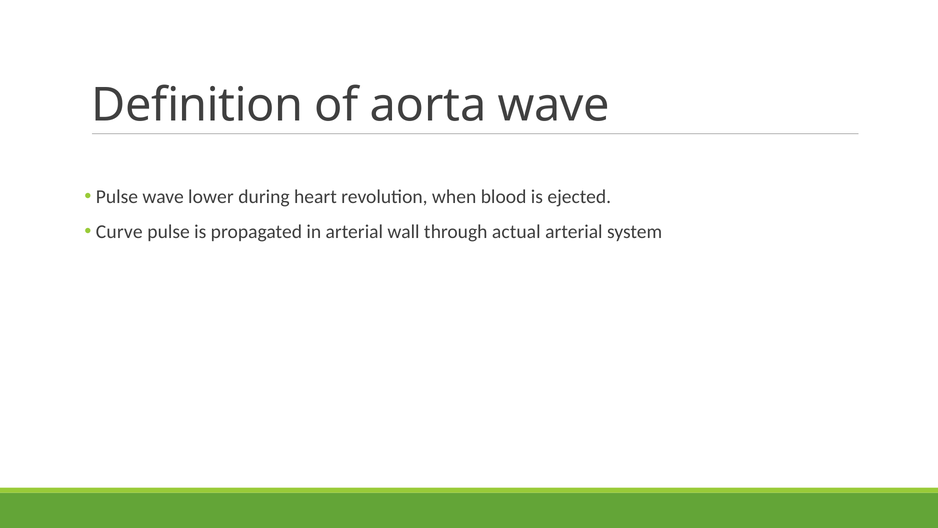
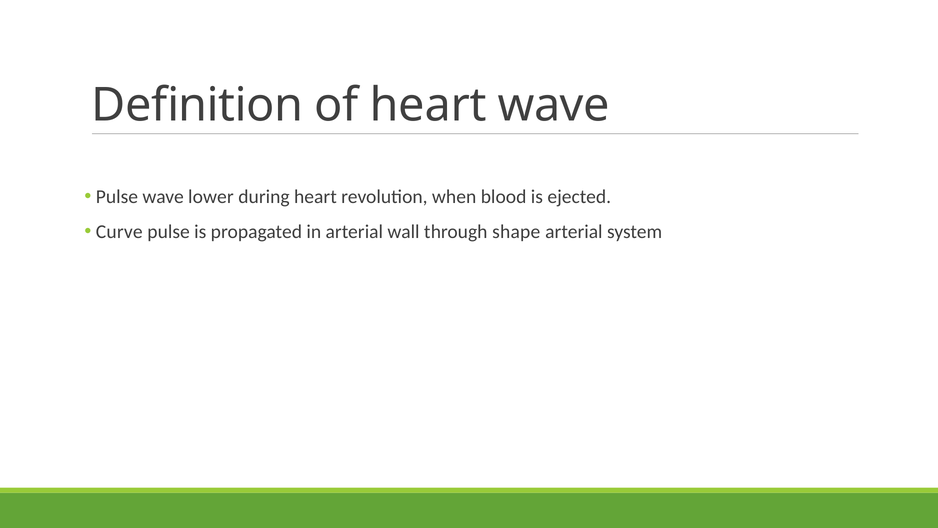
of aorta: aorta -> heart
actual: actual -> shape
